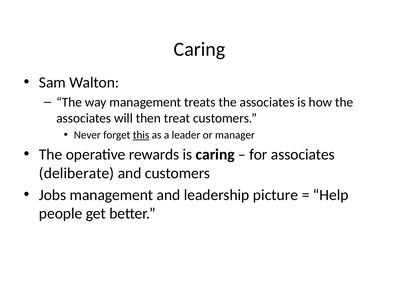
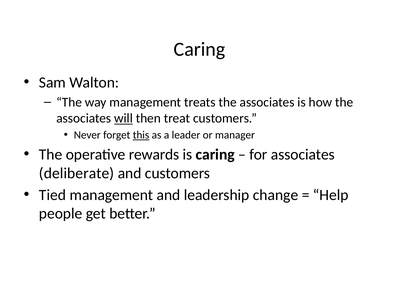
will underline: none -> present
Jobs: Jobs -> Tied
picture: picture -> change
